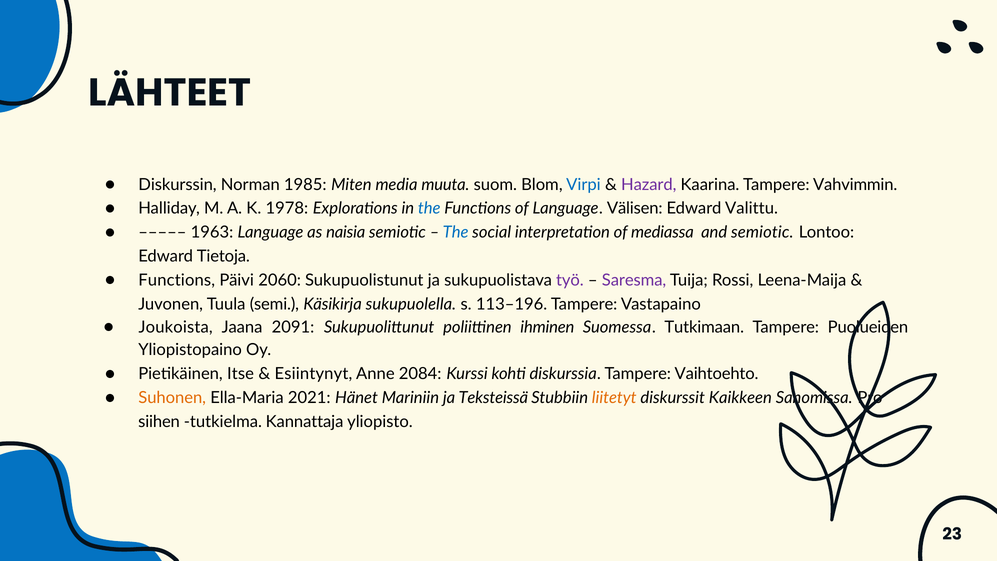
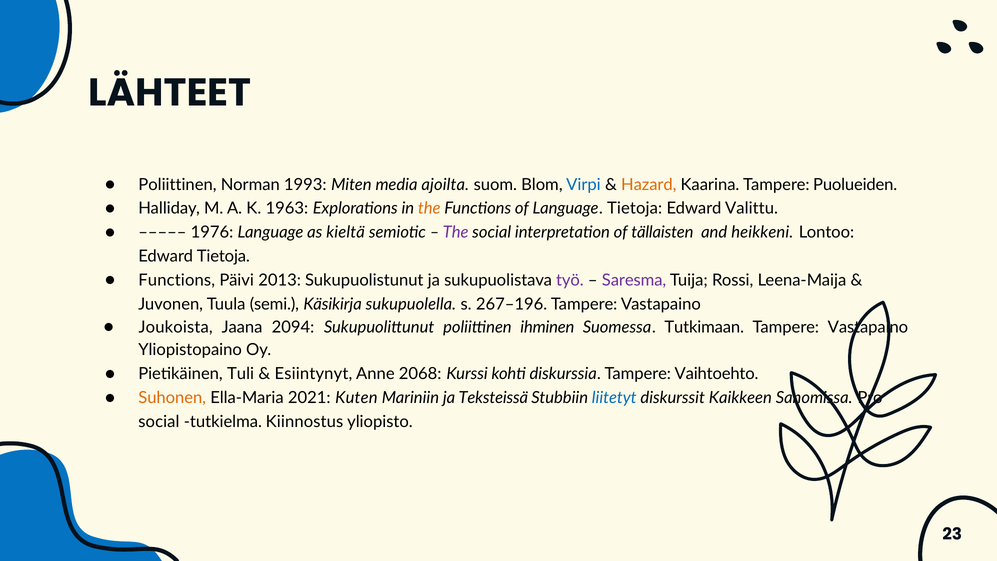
Diskurssin at (177, 185): Diskurssin -> Poliittinen
1985: 1985 -> 1993
muuta: muuta -> ajoilta
Hazard colour: purple -> orange
Vahvimmin: Vahvimmin -> Puolueiden
1978: 1978 -> 1963
the at (429, 208) colour: blue -> orange
Language Välisen: Välisen -> Tietoja
1963: 1963 -> 1976
naisia: naisia -> kieltä
The at (456, 232) colour: blue -> purple
mediassa: mediassa -> tällaisten
and semiotic: semiotic -> heikkeni
2060: 2060 -> 2013
113–196: 113–196 -> 267–196
2091: 2091 -> 2094
Puolueiden at (868, 327): Puolueiden -> Vastapaino
Itse: Itse -> Tuli
2084: 2084 -> 2068
Hänet: Hänet -> Kuten
liitetyt colour: orange -> blue
siihen at (159, 422): siihen -> social
Kannattaja: Kannattaja -> Kiinnostus
